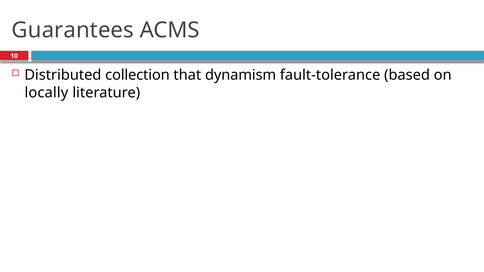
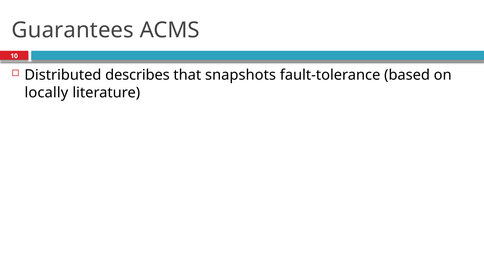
collection: collection -> describes
dynamism: dynamism -> snapshots
